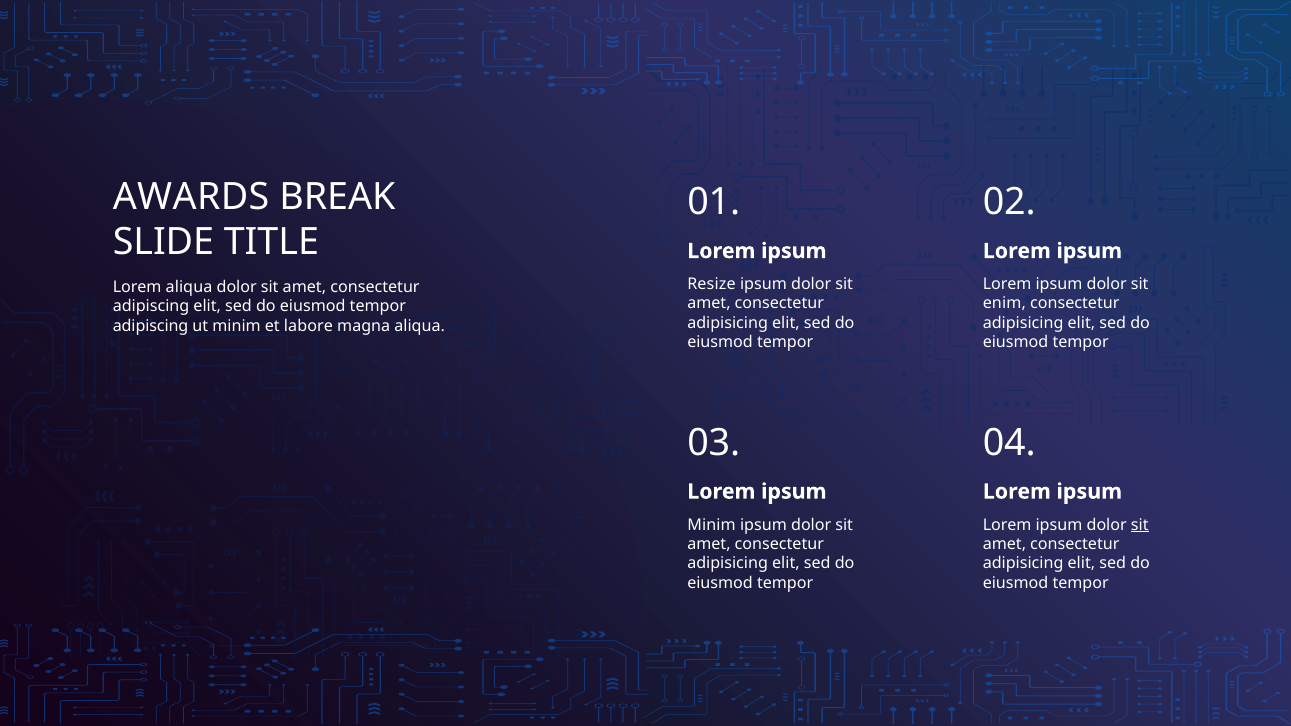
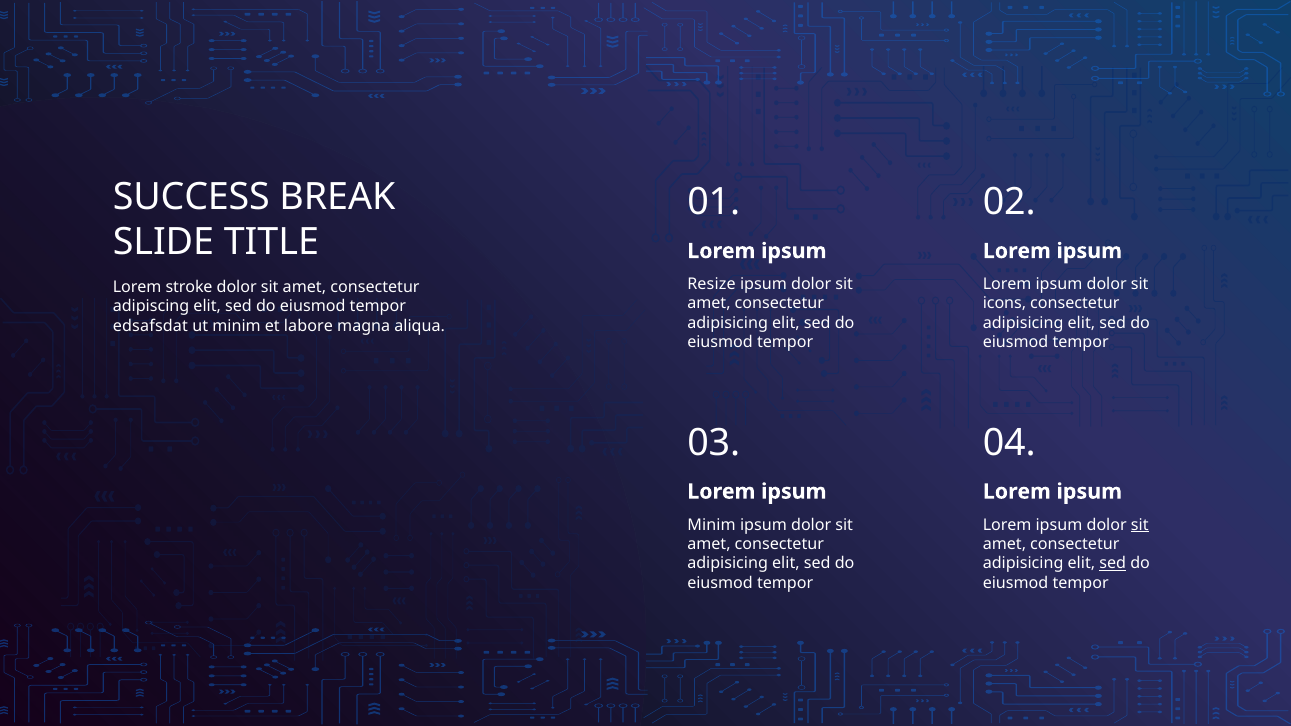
AWARDS: AWARDS -> SUCCESS
Lorem aliqua: aliqua -> stroke
enim: enim -> icons
adipiscing at (151, 326): adipiscing -> edsafsdat
sed at (1113, 564) underline: none -> present
